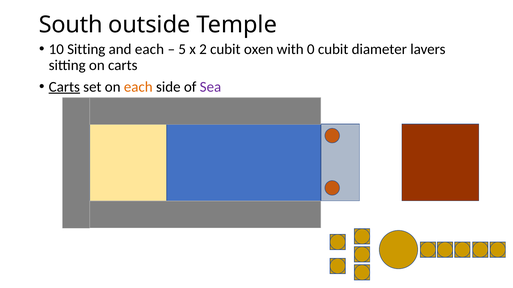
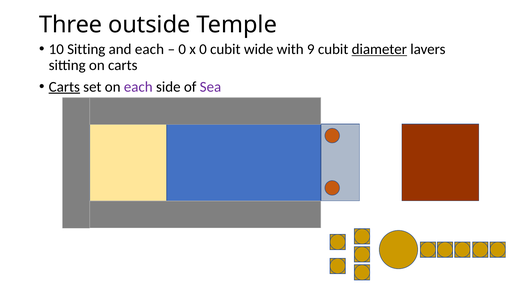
South: South -> Three
5 at (182, 49): 5 -> 0
x 2: 2 -> 0
oxen: oxen -> wide
0: 0 -> 9
diameter underline: none -> present
each at (138, 87) colour: orange -> purple
